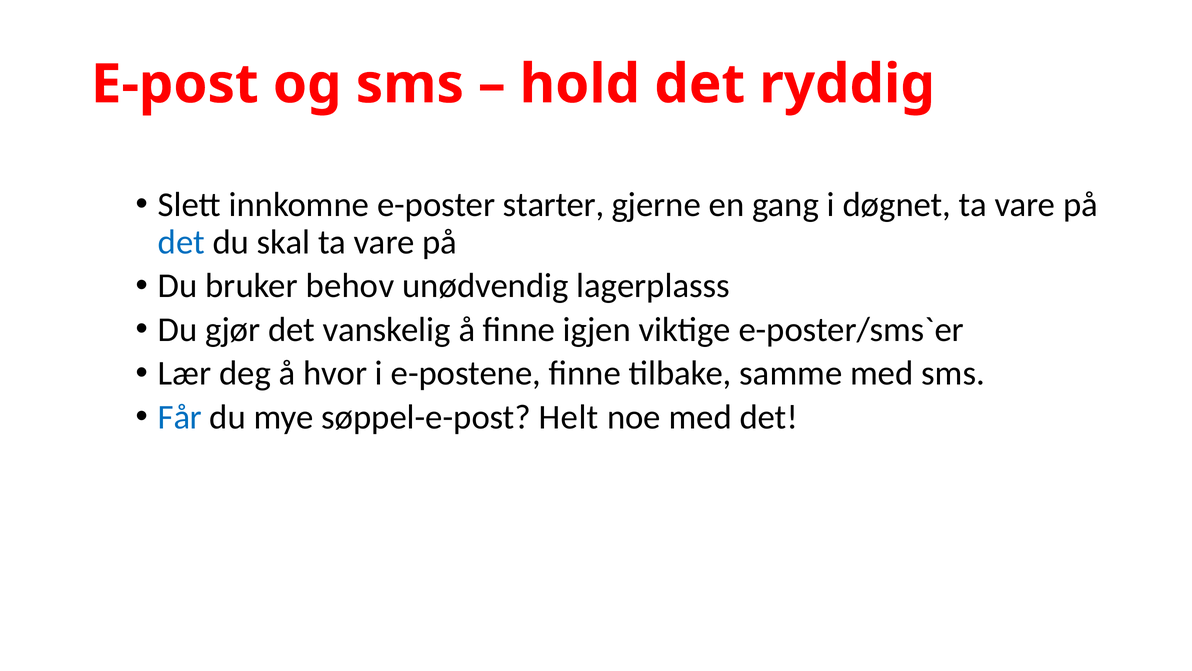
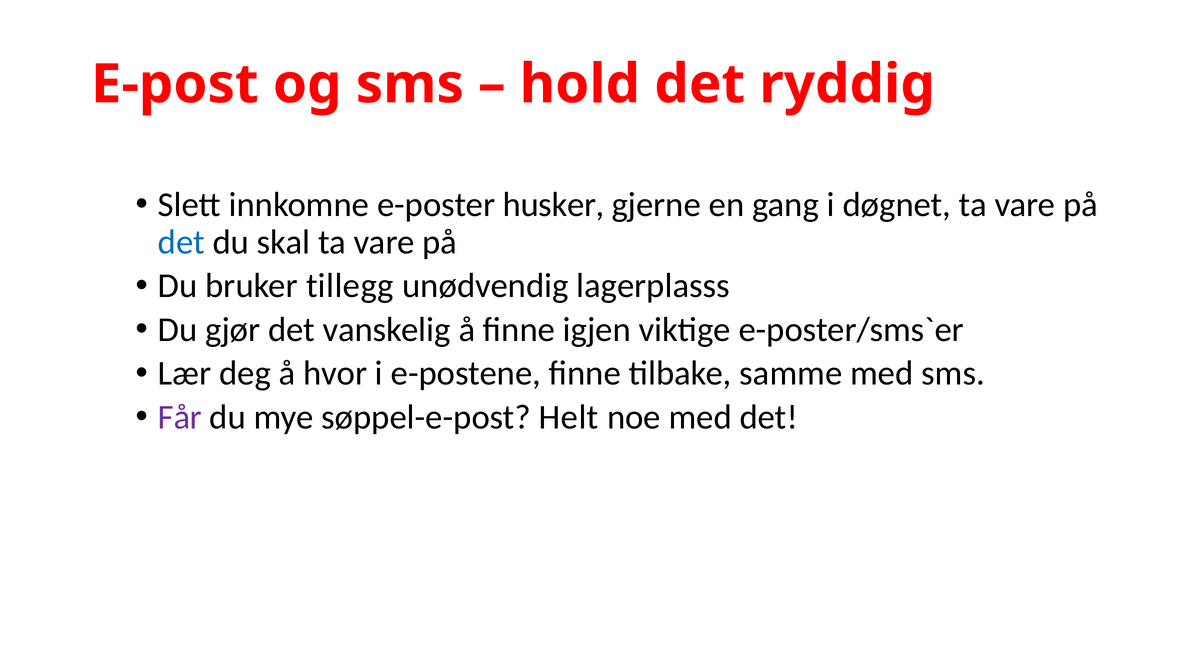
starter: starter -> husker
behov: behov -> tillegg
Får colour: blue -> purple
